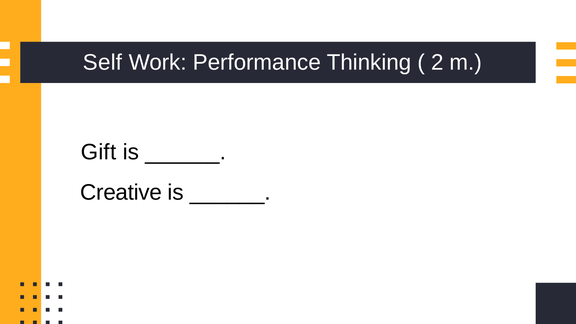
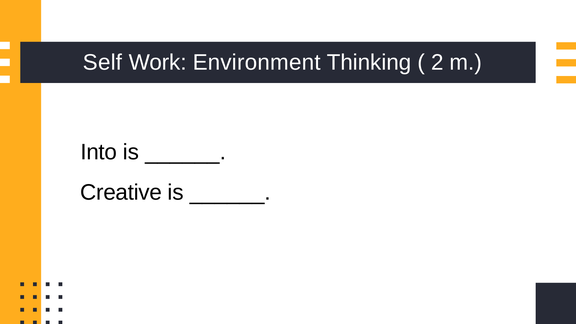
Performance: Performance -> Environment
Gift: Gift -> Into
